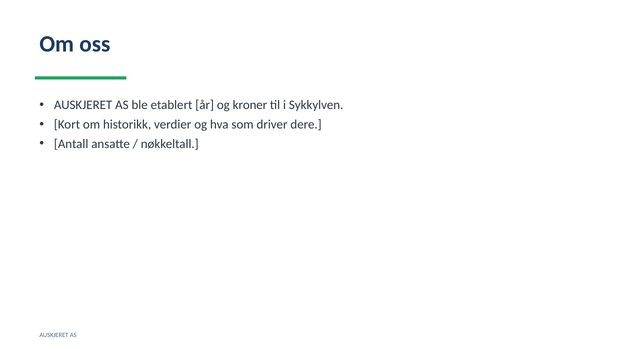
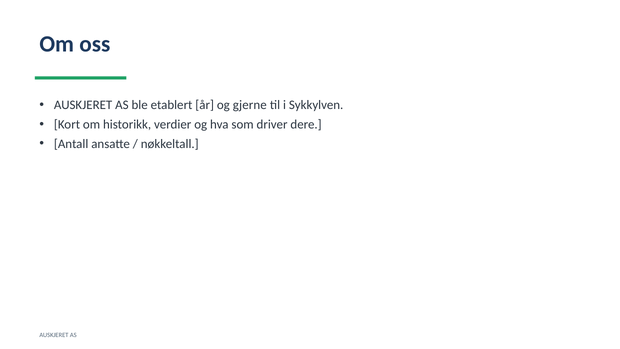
kroner: kroner -> gjerne
